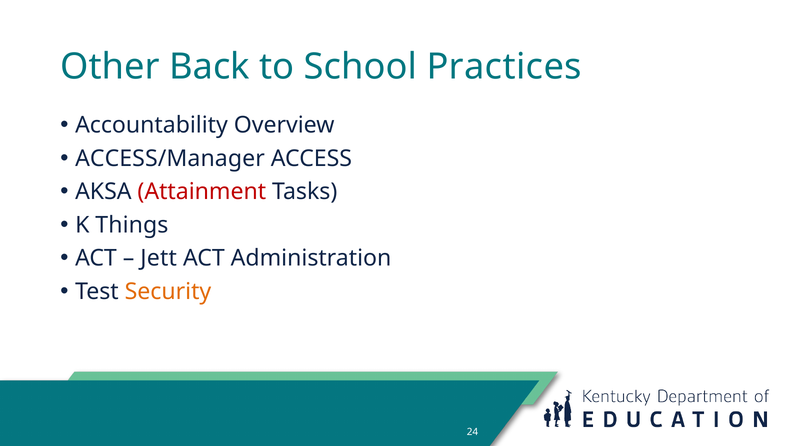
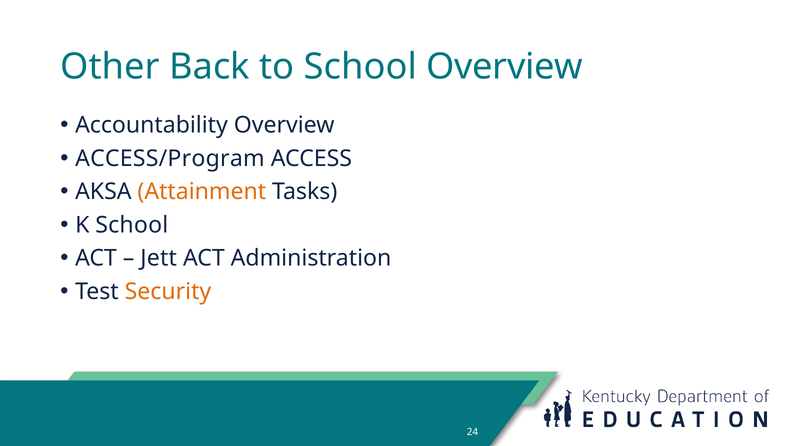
School Practices: Practices -> Overview
ACCESS/Manager: ACCESS/Manager -> ACCESS/Program
Attainment colour: red -> orange
K Things: Things -> School
